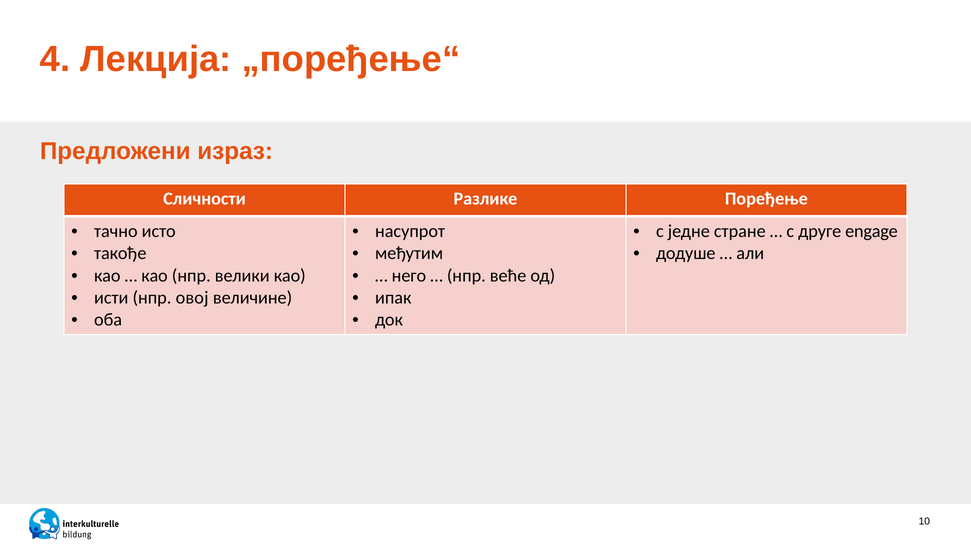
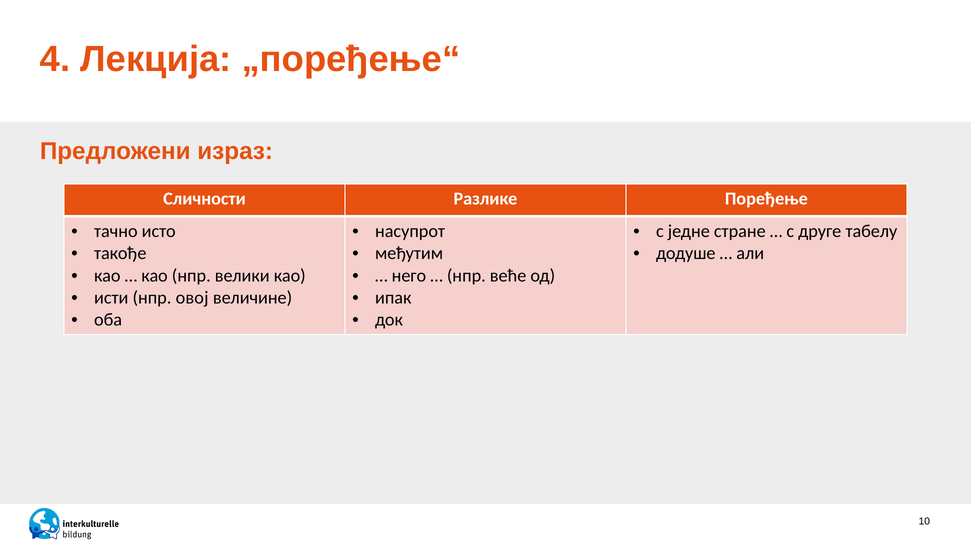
engage: engage -> табелу
